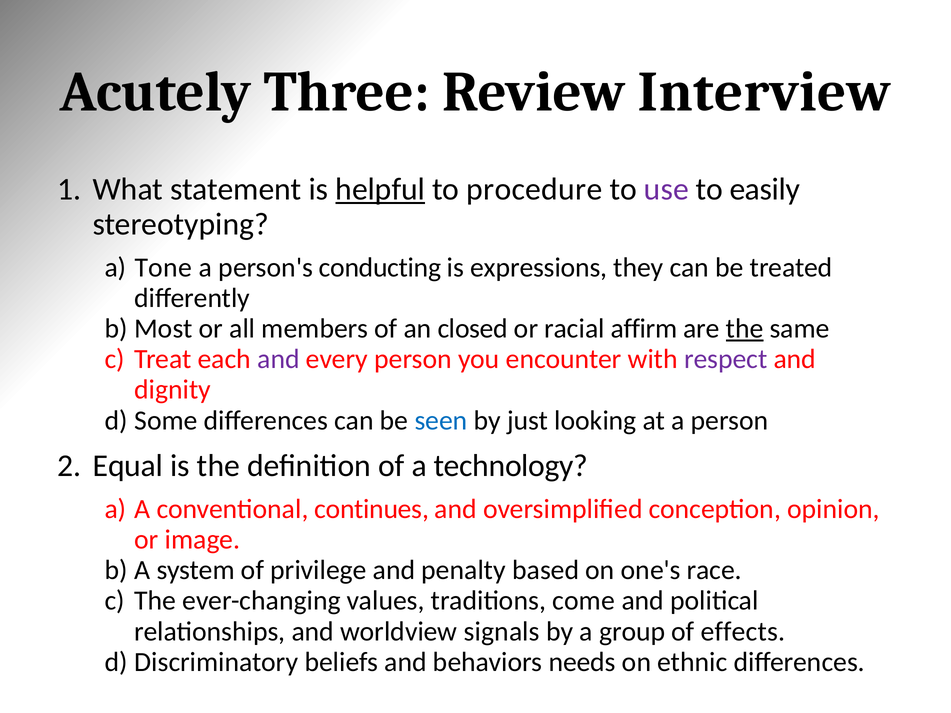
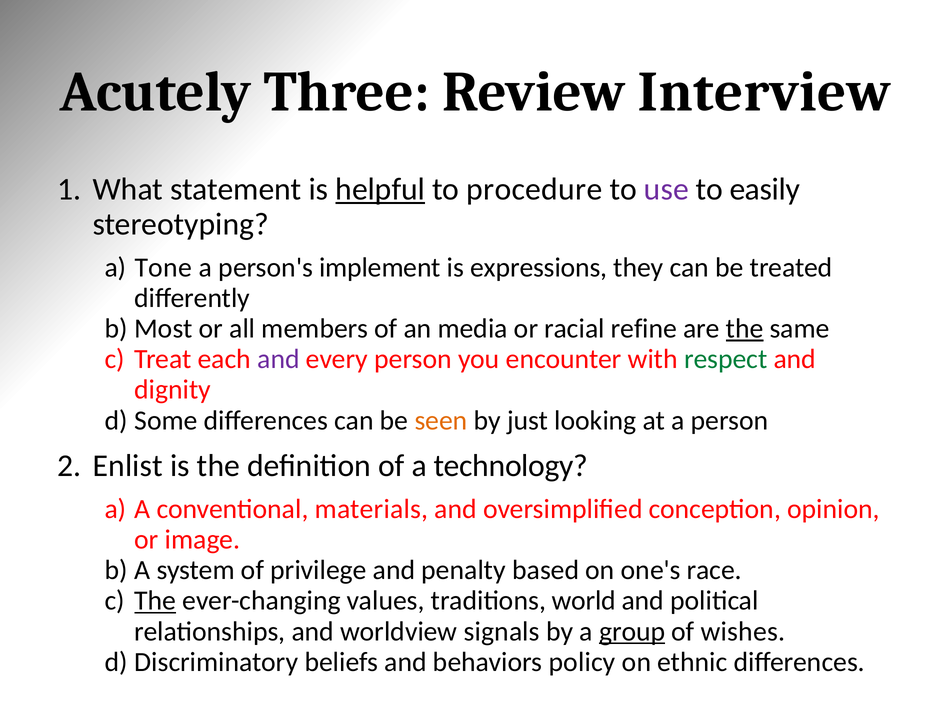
conducting: conducting -> implement
closed: closed -> media
affirm: affirm -> refine
respect colour: purple -> green
seen colour: blue -> orange
Equal: Equal -> Enlist
continues: continues -> materials
The at (155, 601) underline: none -> present
come: come -> world
group underline: none -> present
effects: effects -> wishes
needs: needs -> policy
